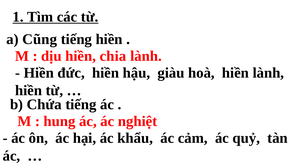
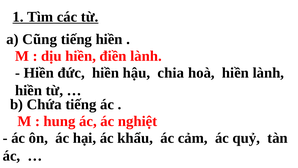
chia: chia -> điền
giàu: giàu -> chia
